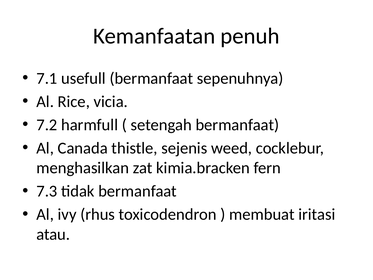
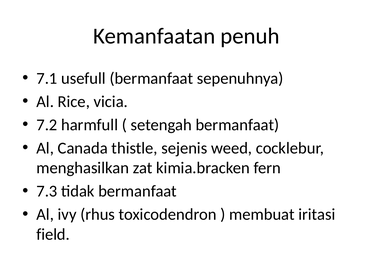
atau: atau -> field
